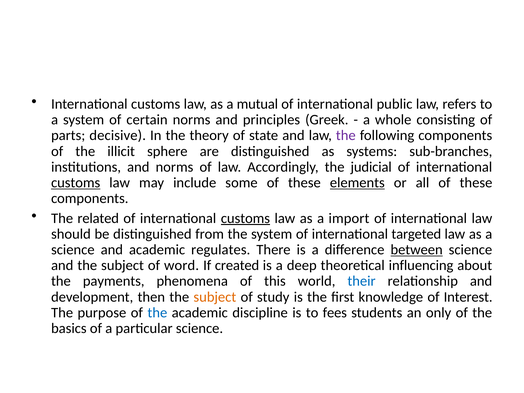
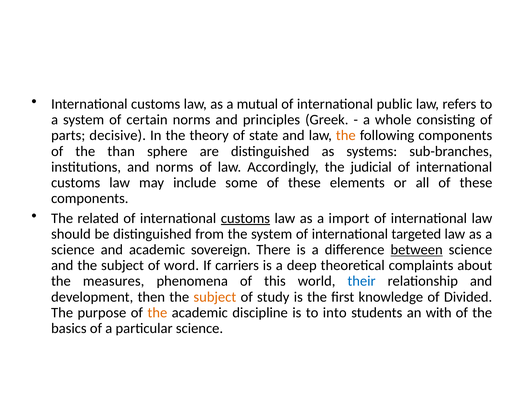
the at (346, 136) colour: purple -> orange
illicit: illicit -> than
customs at (76, 183) underline: present -> none
elements underline: present -> none
regulates: regulates -> sovereign
created: created -> carriers
influencing: influencing -> complaints
payments: payments -> measures
Interest: Interest -> Divided
the at (157, 313) colour: blue -> orange
fees: fees -> into
only: only -> with
